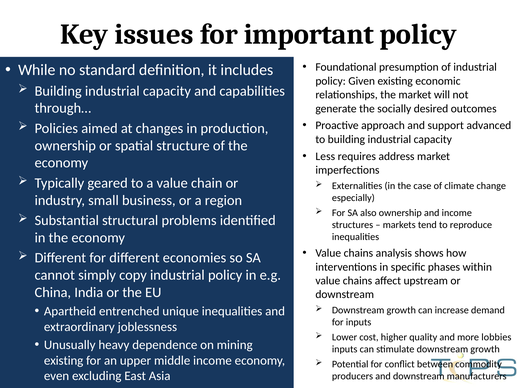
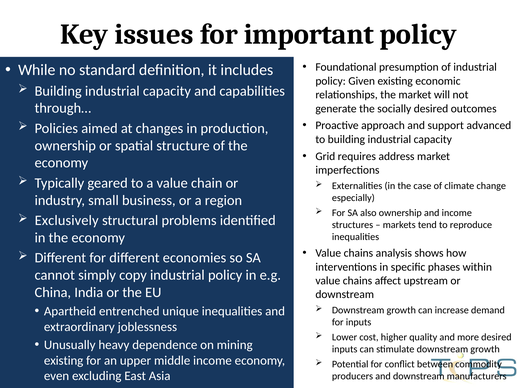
Less: Less -> Grid
Substantial: Substantial -> Exclusively
more lobbies: lobbies -> desired
